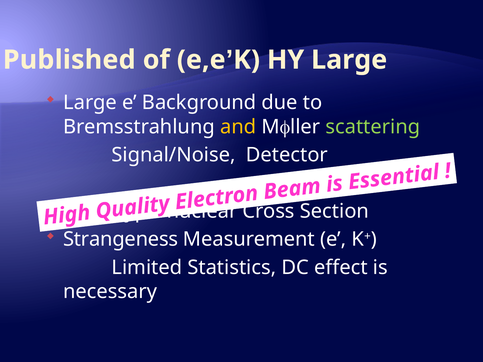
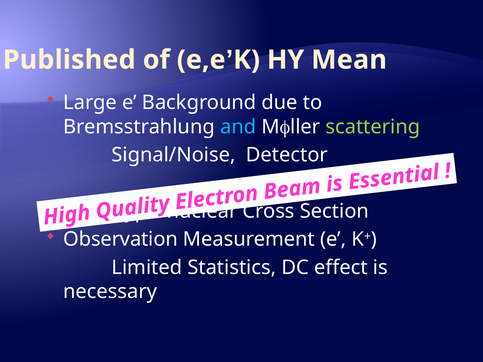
HY Large: Large -> Mean
and colour: yellow -> light blue
Strangeness: Strangeness -> Observation
